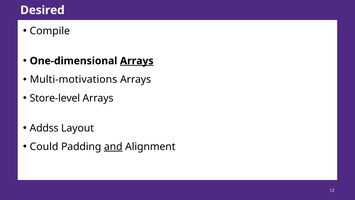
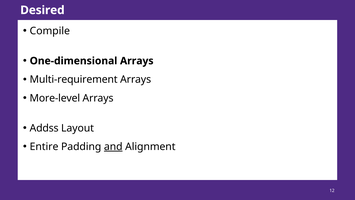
Arrays at (137, 61) underline: present -> none
Multi-motivations: Multi-motivations -> Multi-requirement
Store-level: Store-level -> More-level
Could: Could -> Entire
